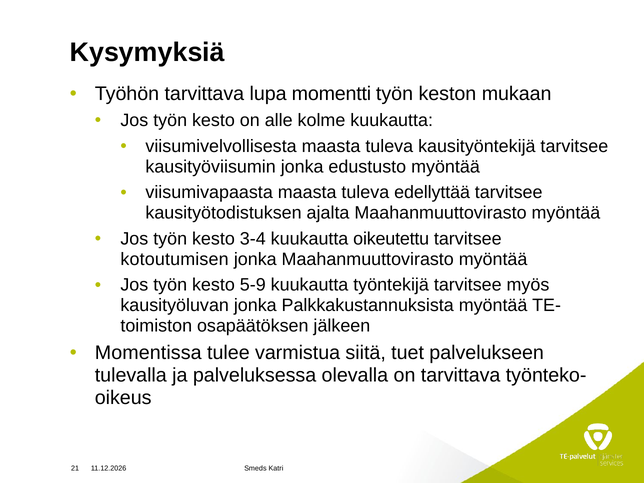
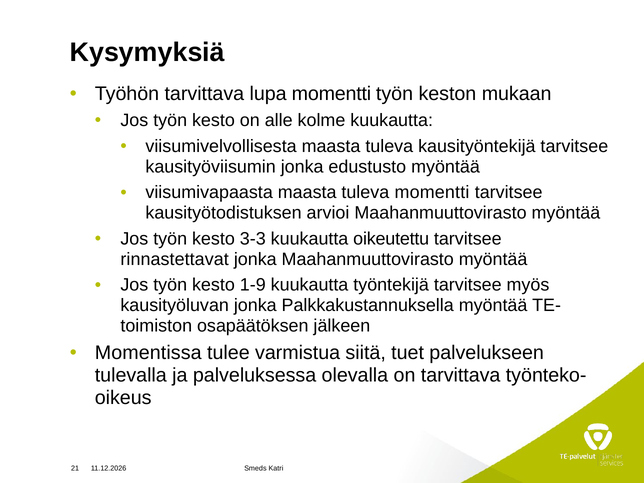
tuleva edellyttää: edellyttää -> momentti
ajalta: ajalta -> arvioi
3-4: 3-4 -> 3-3
kotoutumisen: kotoutumisen -> rinnastettavat
5-9: 5-9 -> 1-9
Palkkakustannuksista: Palkkakustannuksista -> Palkkakustannuksella
